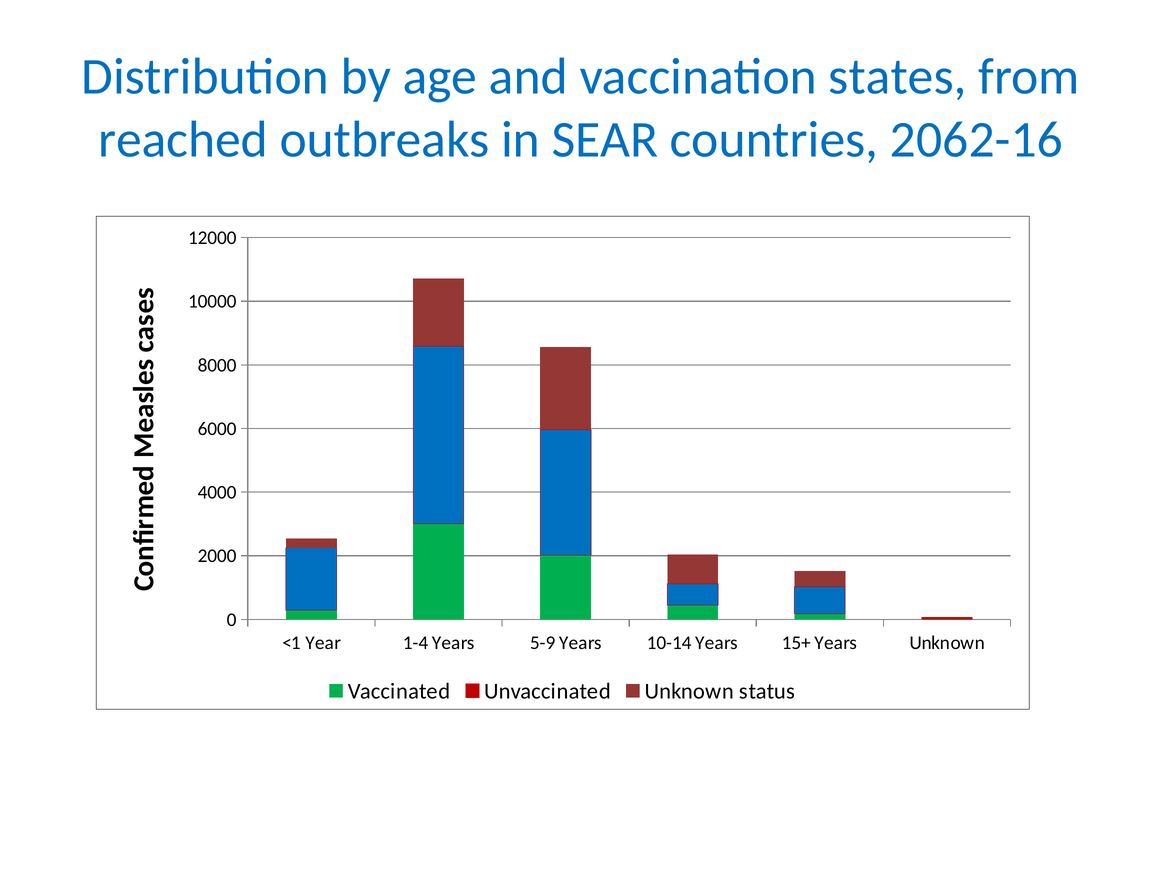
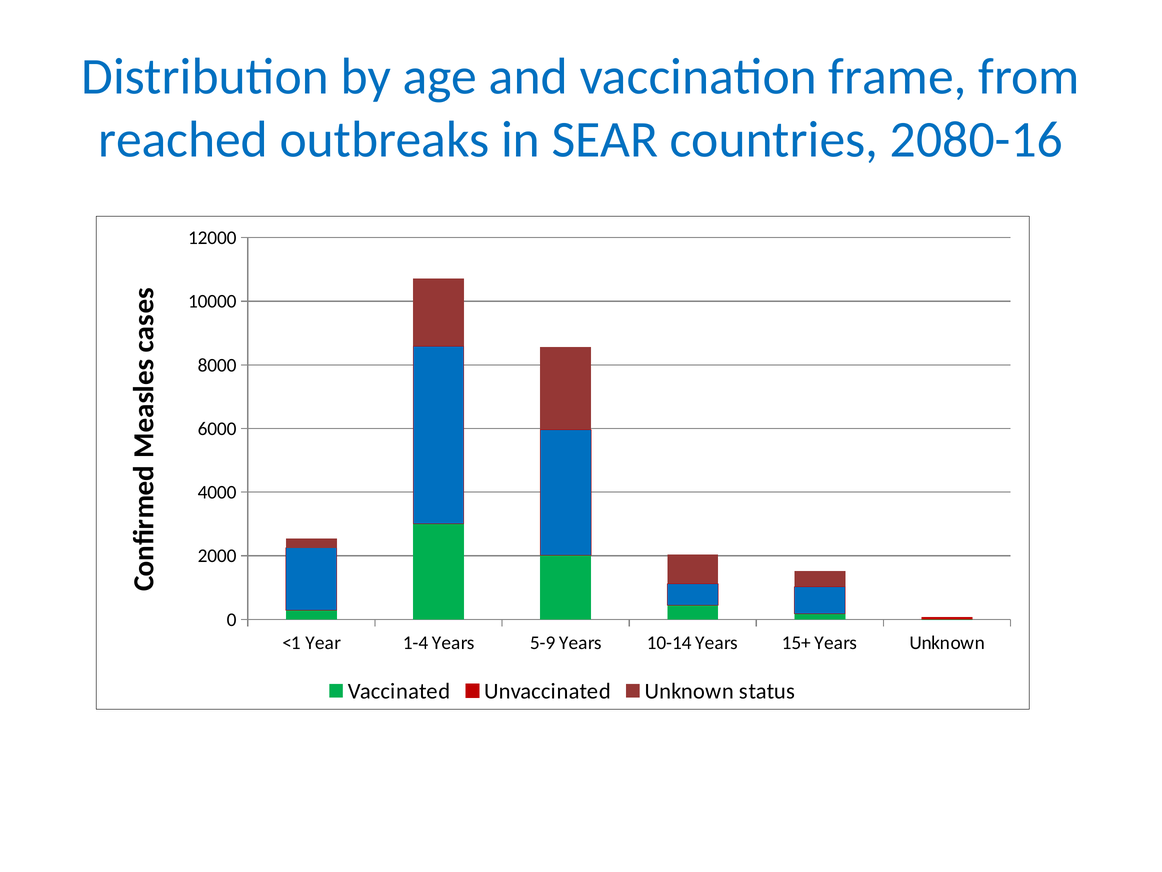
states: states -> frame
2062-16: 2062-16 -> 2080-16
